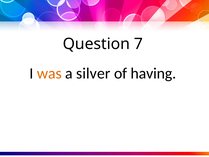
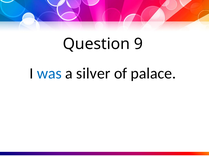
7: 7 -> 9
was colour: orange -> blue
having: having -> palace
